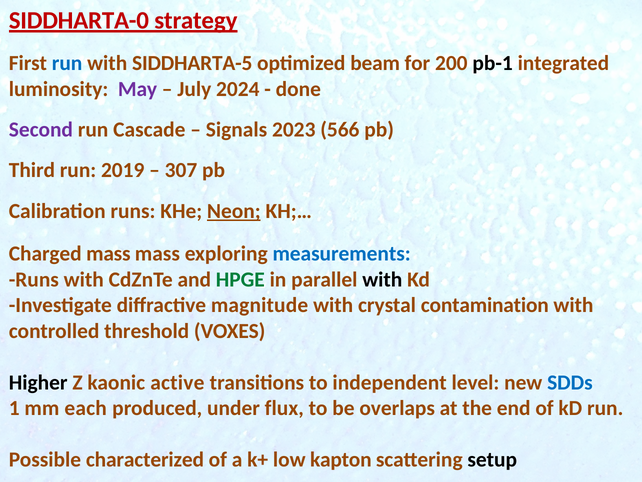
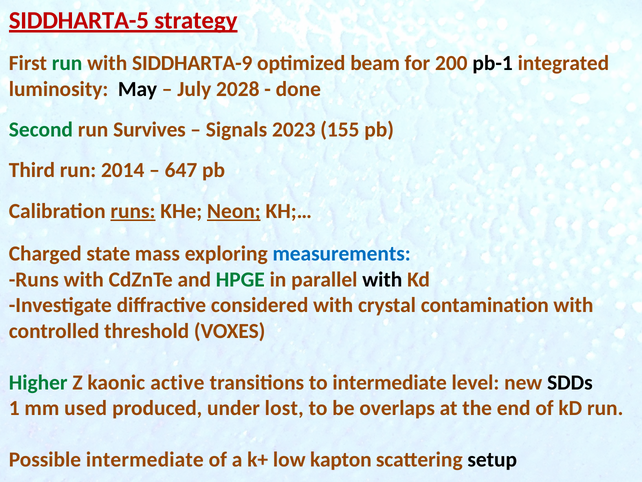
SIDDHARTA-0: SIDDHARTA-0 -> SIDDHARTA-5
run at (67, 63) colour: blue -> green
SIDDHARTA-5: SIDDHARTA-5 -> SIDDHARTA-9
May colour: purple -> black
2024: 2024 -> 2028
Second colour: purple -> green
Cascade: Cascade -> Survives
566: 566 -> 155
2019: 2019 -> 2014
307: 307 -> 647
runs at (133, 211) underline: none -> present
Charged mass: mass -> state
magnitude: magnitude -> considered
Higher colour: black -> green
to independent: independent -> intermediate
SDDs colour: blue -> black
each: each -> used
flux: flux -> lost
Possible characterized: characterized -> intermediate
